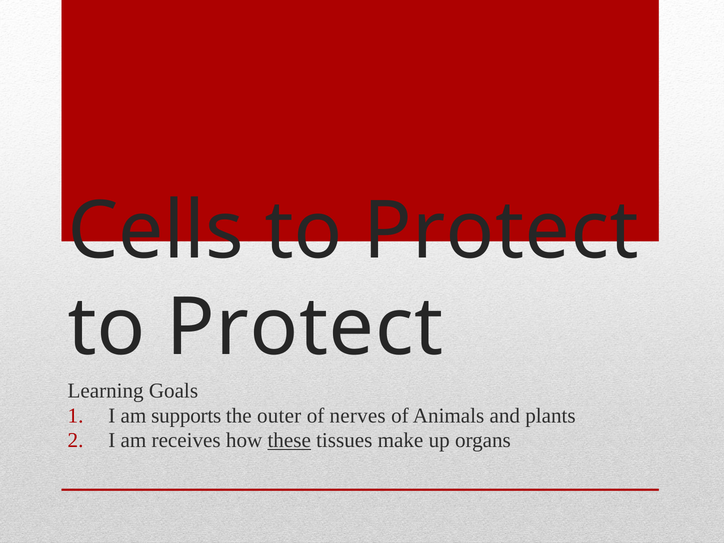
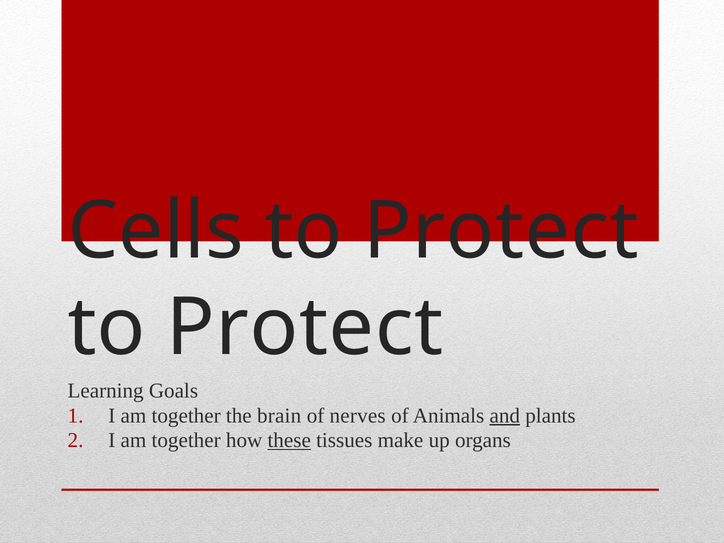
supports at (186, 416): supports -> together
outer: outer -> brain
and underline: none -> present
receives at (186, 441): receives -> together
